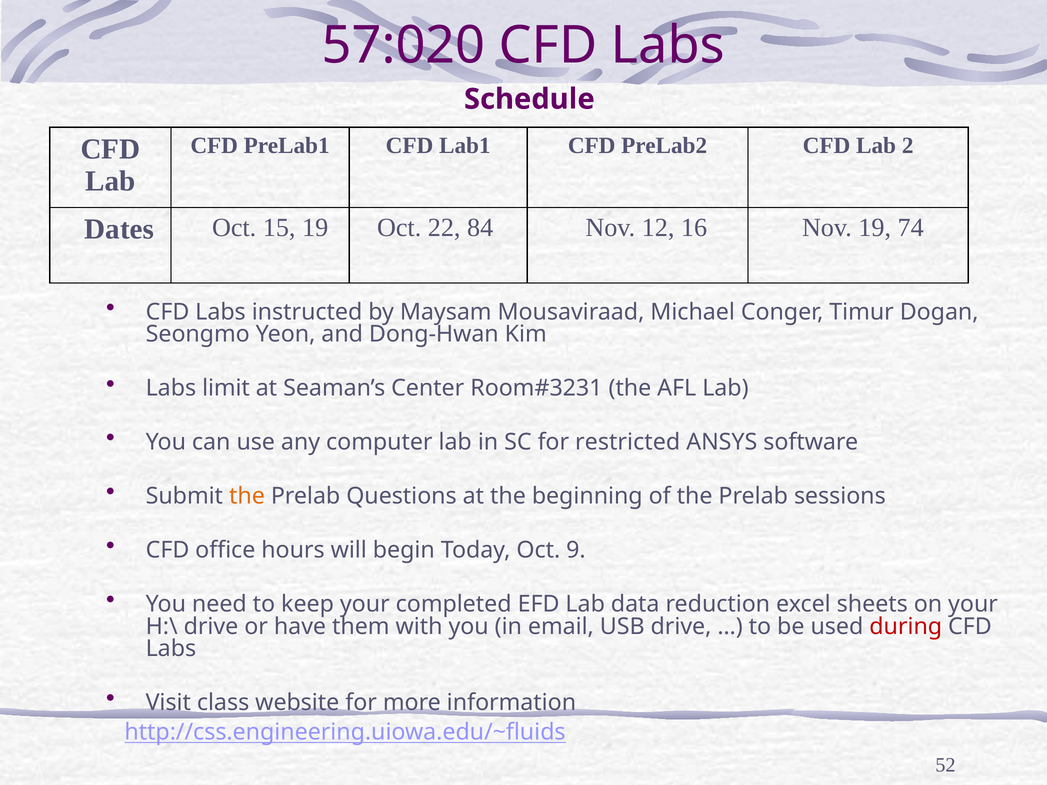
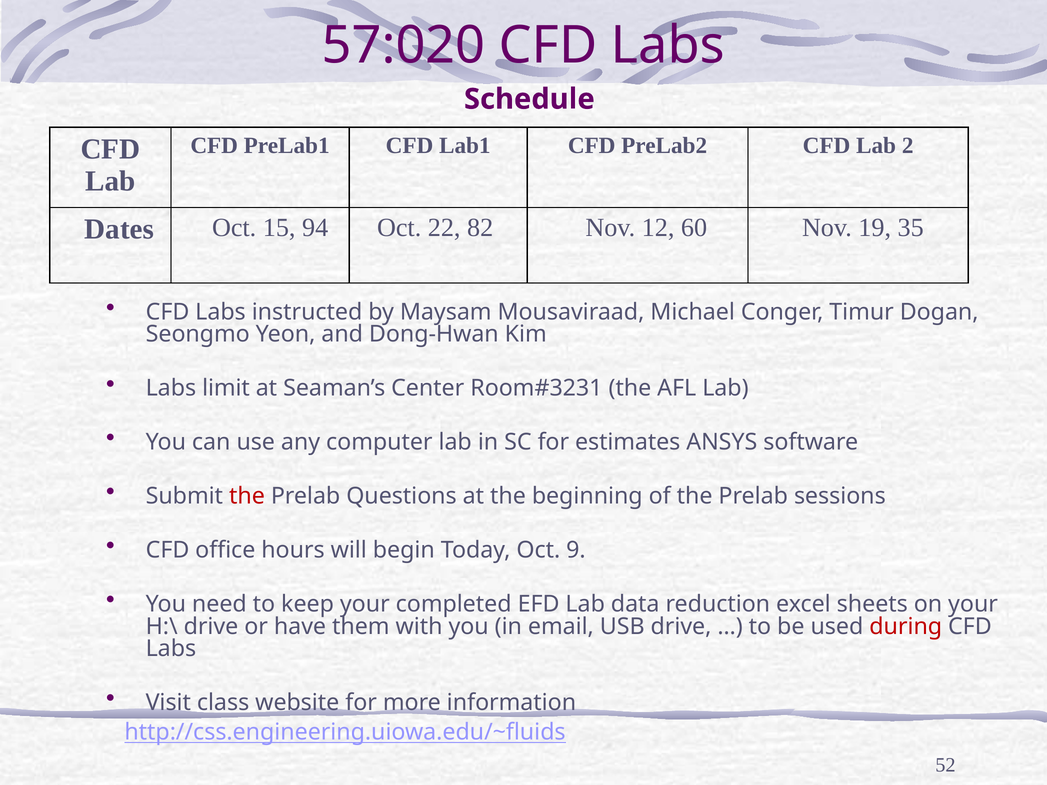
15 19: 19 -> 94
84: 84 -> 82
16: 16 -> 60
74: 74 -> 35
restricted: restricted -> estimates
the at (247, 496) colour: orange -> red
